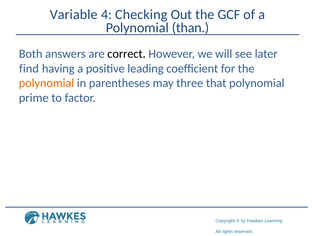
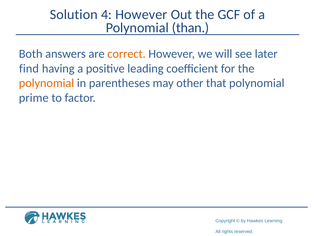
Variable: Variable -> Solution
4 Checking: Checking -> However
correct colour: black -> orange
three: three -> other
